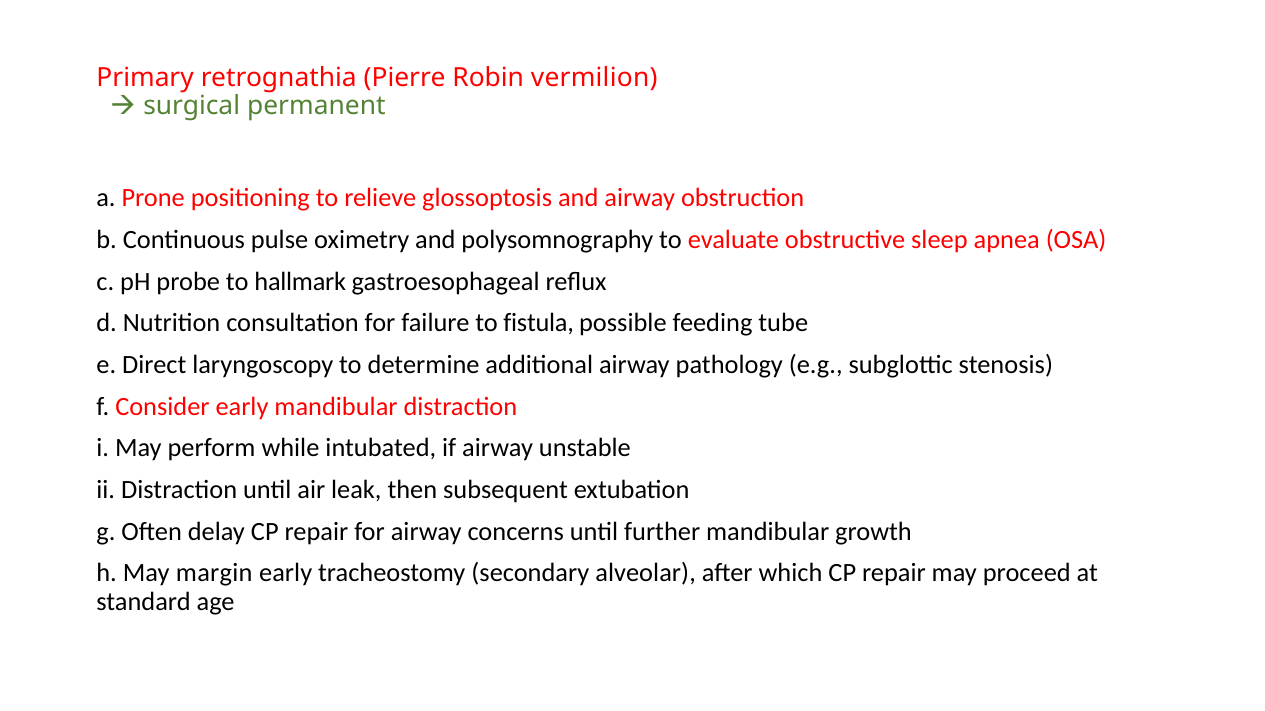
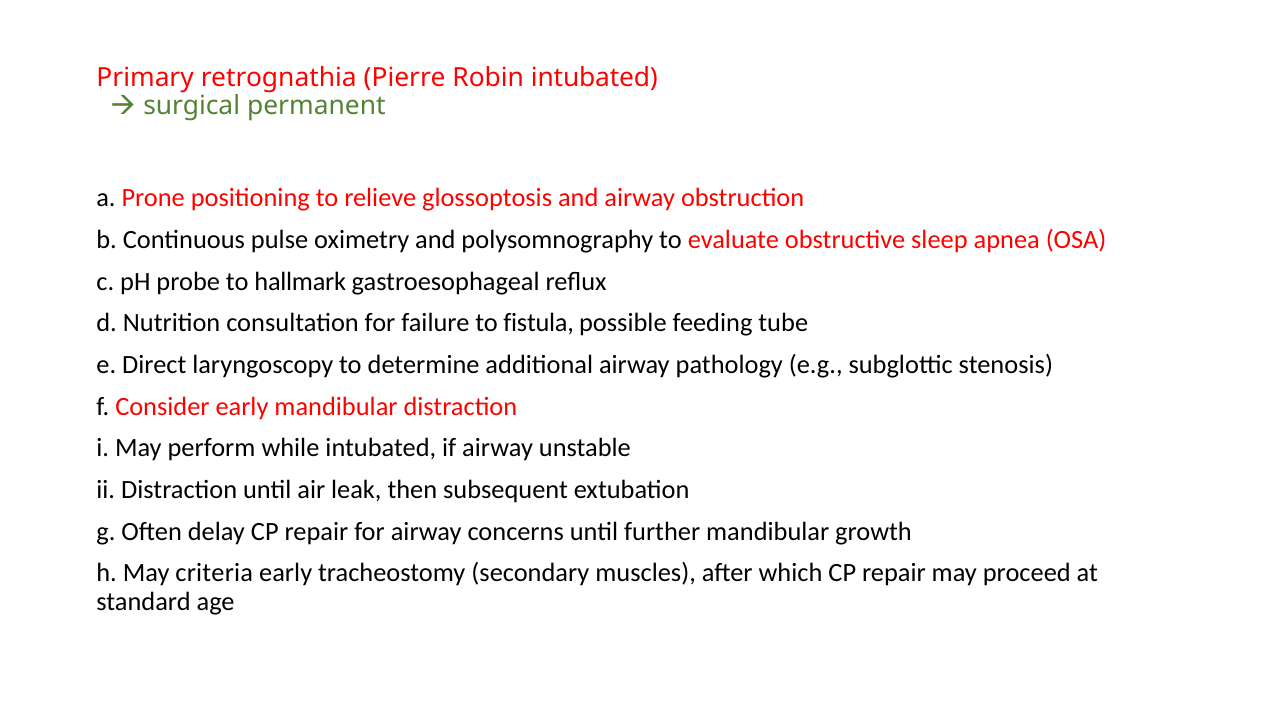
Robin vermilion: vermilion -> intubated
margin: margin -> criteria
alveolar: alveolar -> muscles
